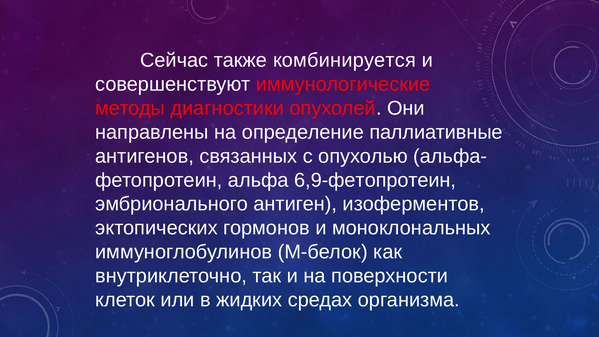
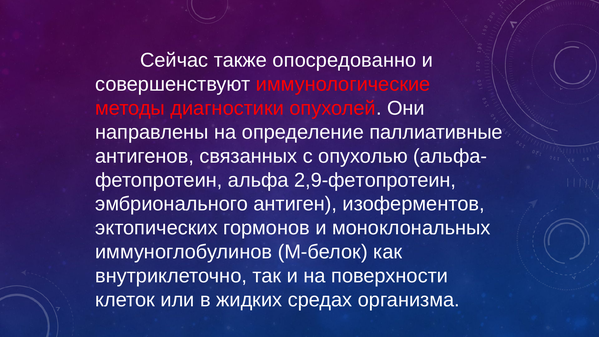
комбинируется: комбинируется -> опосредованно
6,9-фетопротеин: 6,9-фетопротеин -> 2,9-фетопротеин
